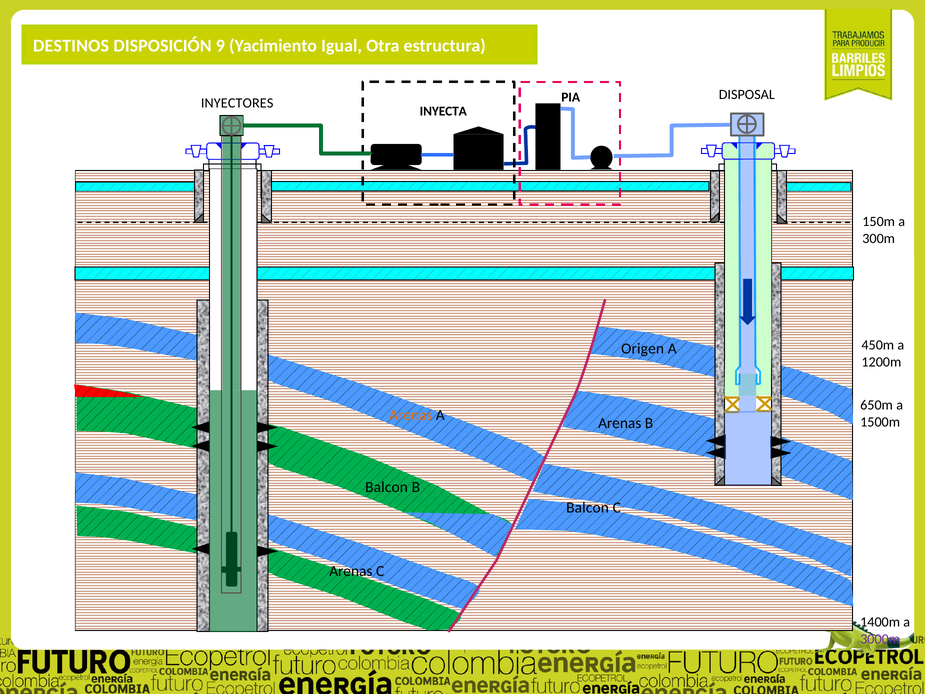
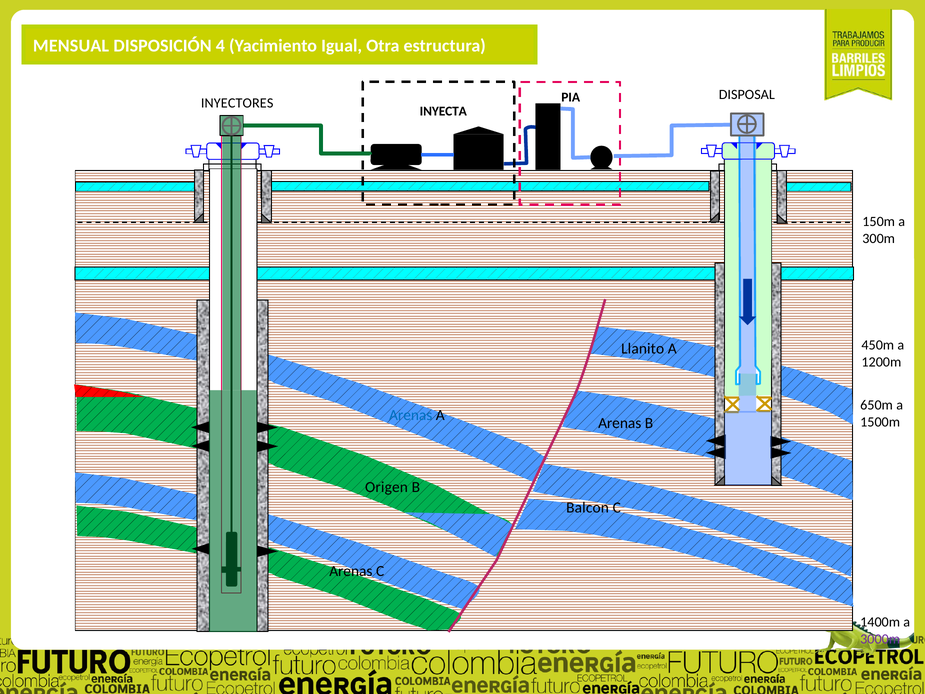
DESTINOS: DESTINOS -> MENSUAL
9: 9 -> 4
Origen: Origen -> Llanito
Arenas at (411, 415) colour: orange -> blue
Balcon at (387, 487): Balcon -> Origen
